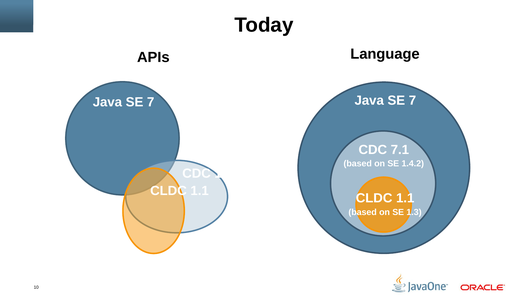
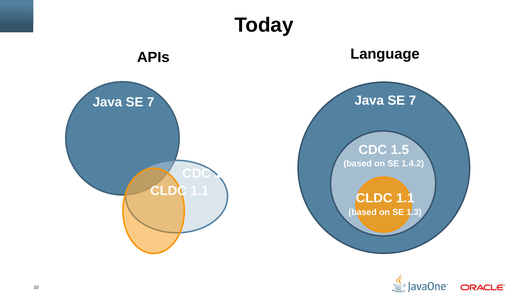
7.1: 7.1 -> 1.5
